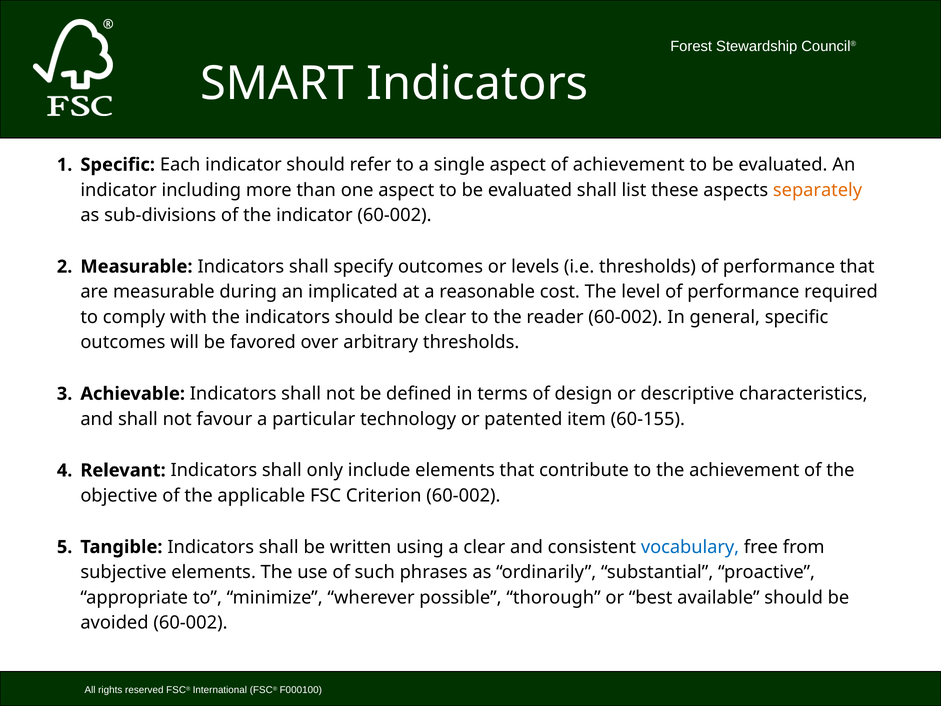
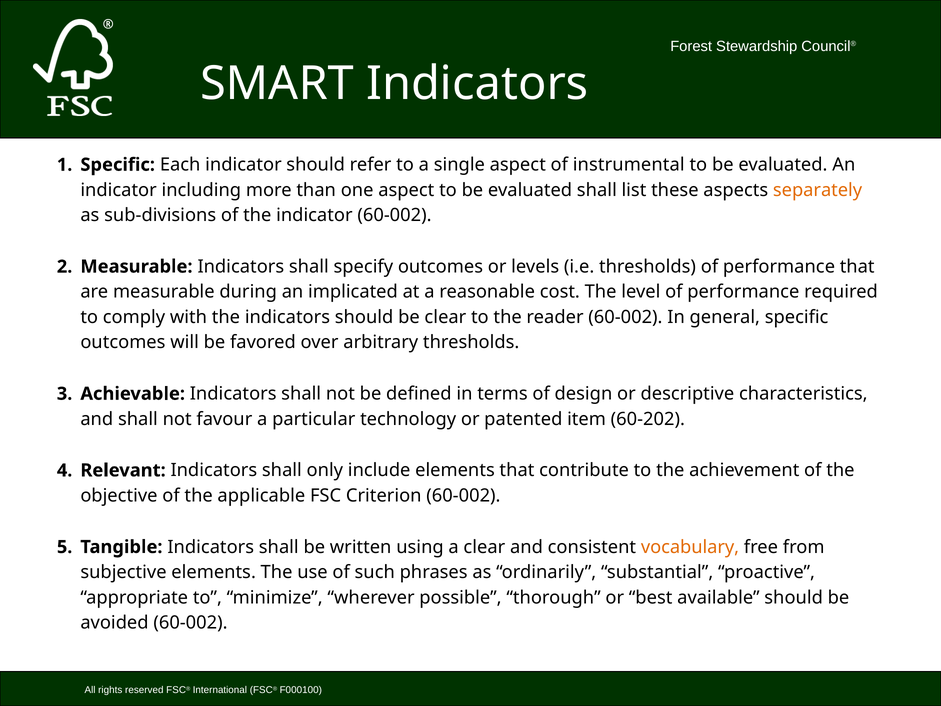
of achievement: achievement -> instrumental
60-155: 60-155 -> 60-202
vocabulary colour: blue -> orange
